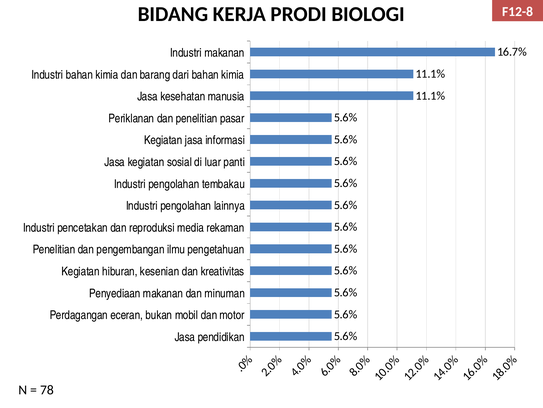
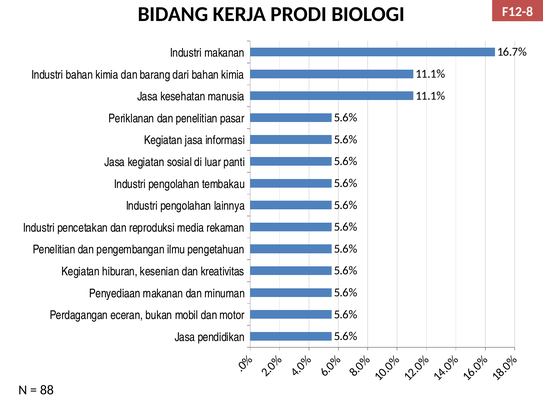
78: 78 -> 88
